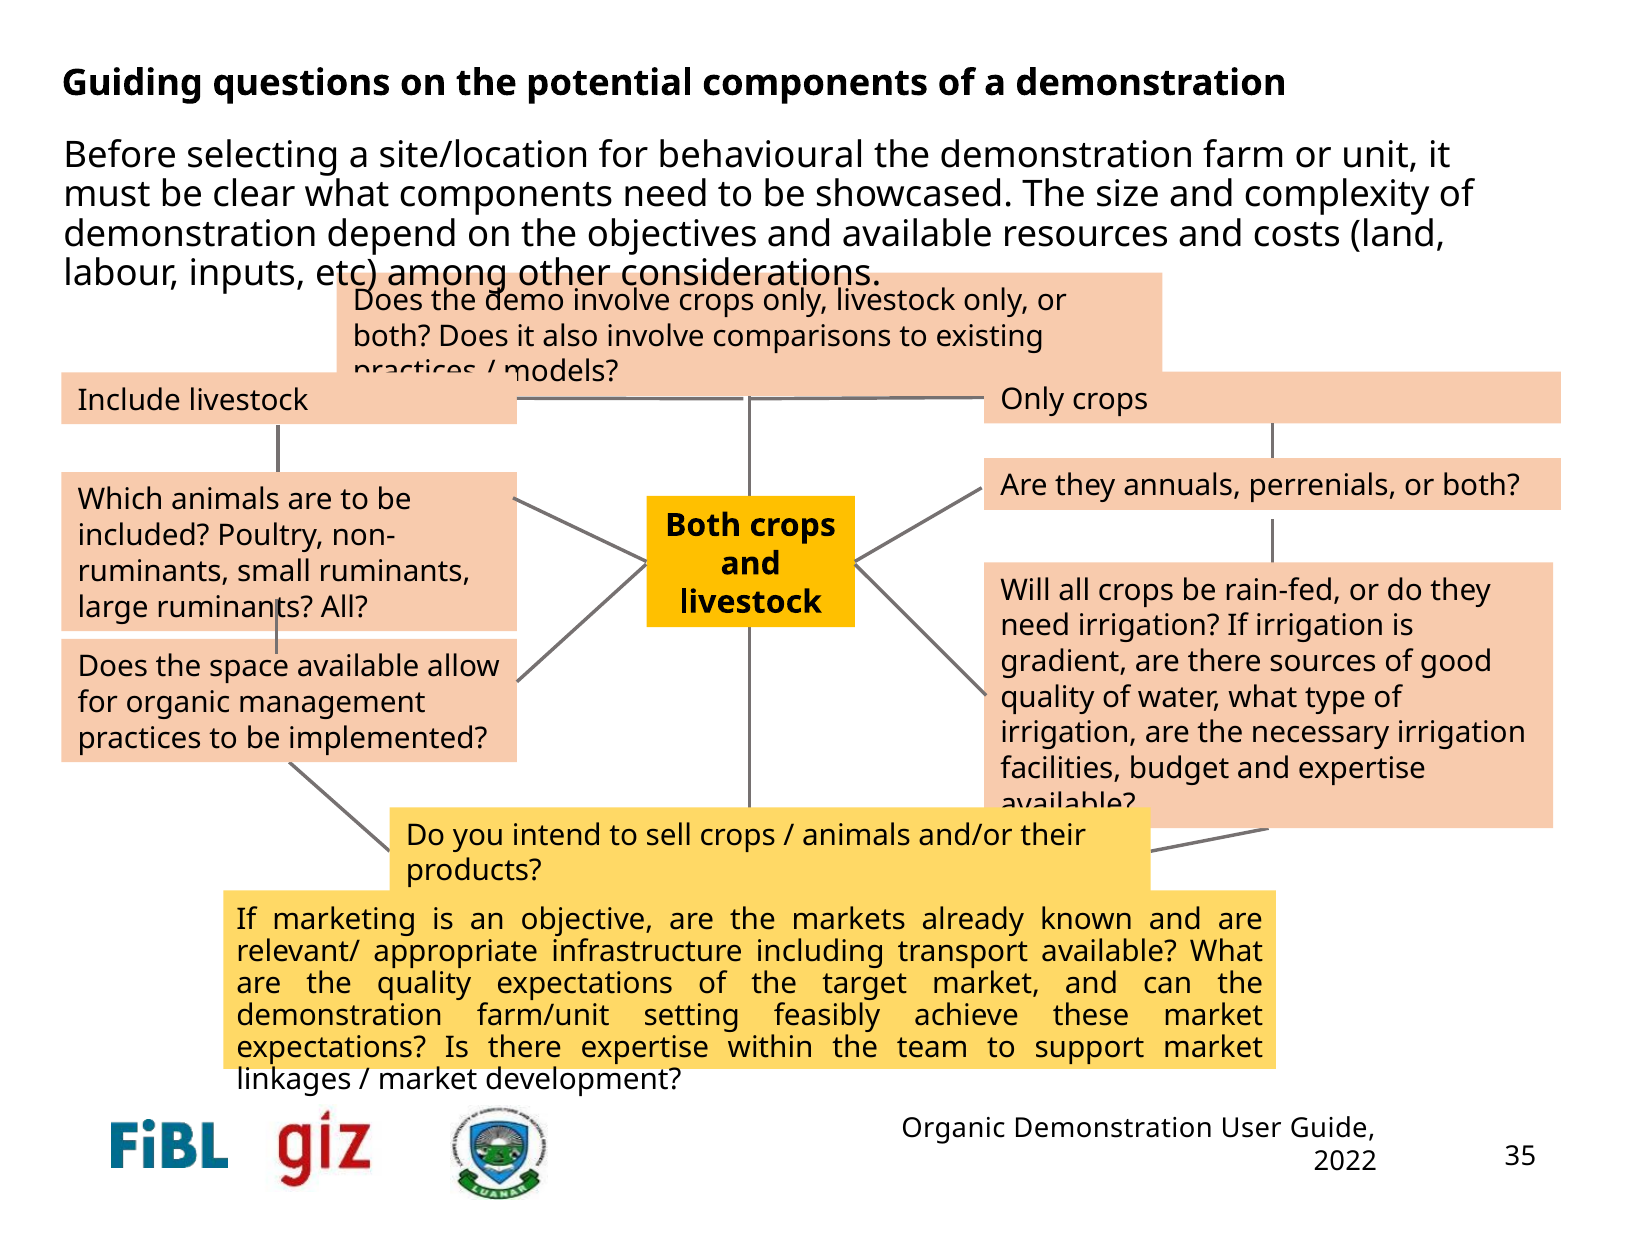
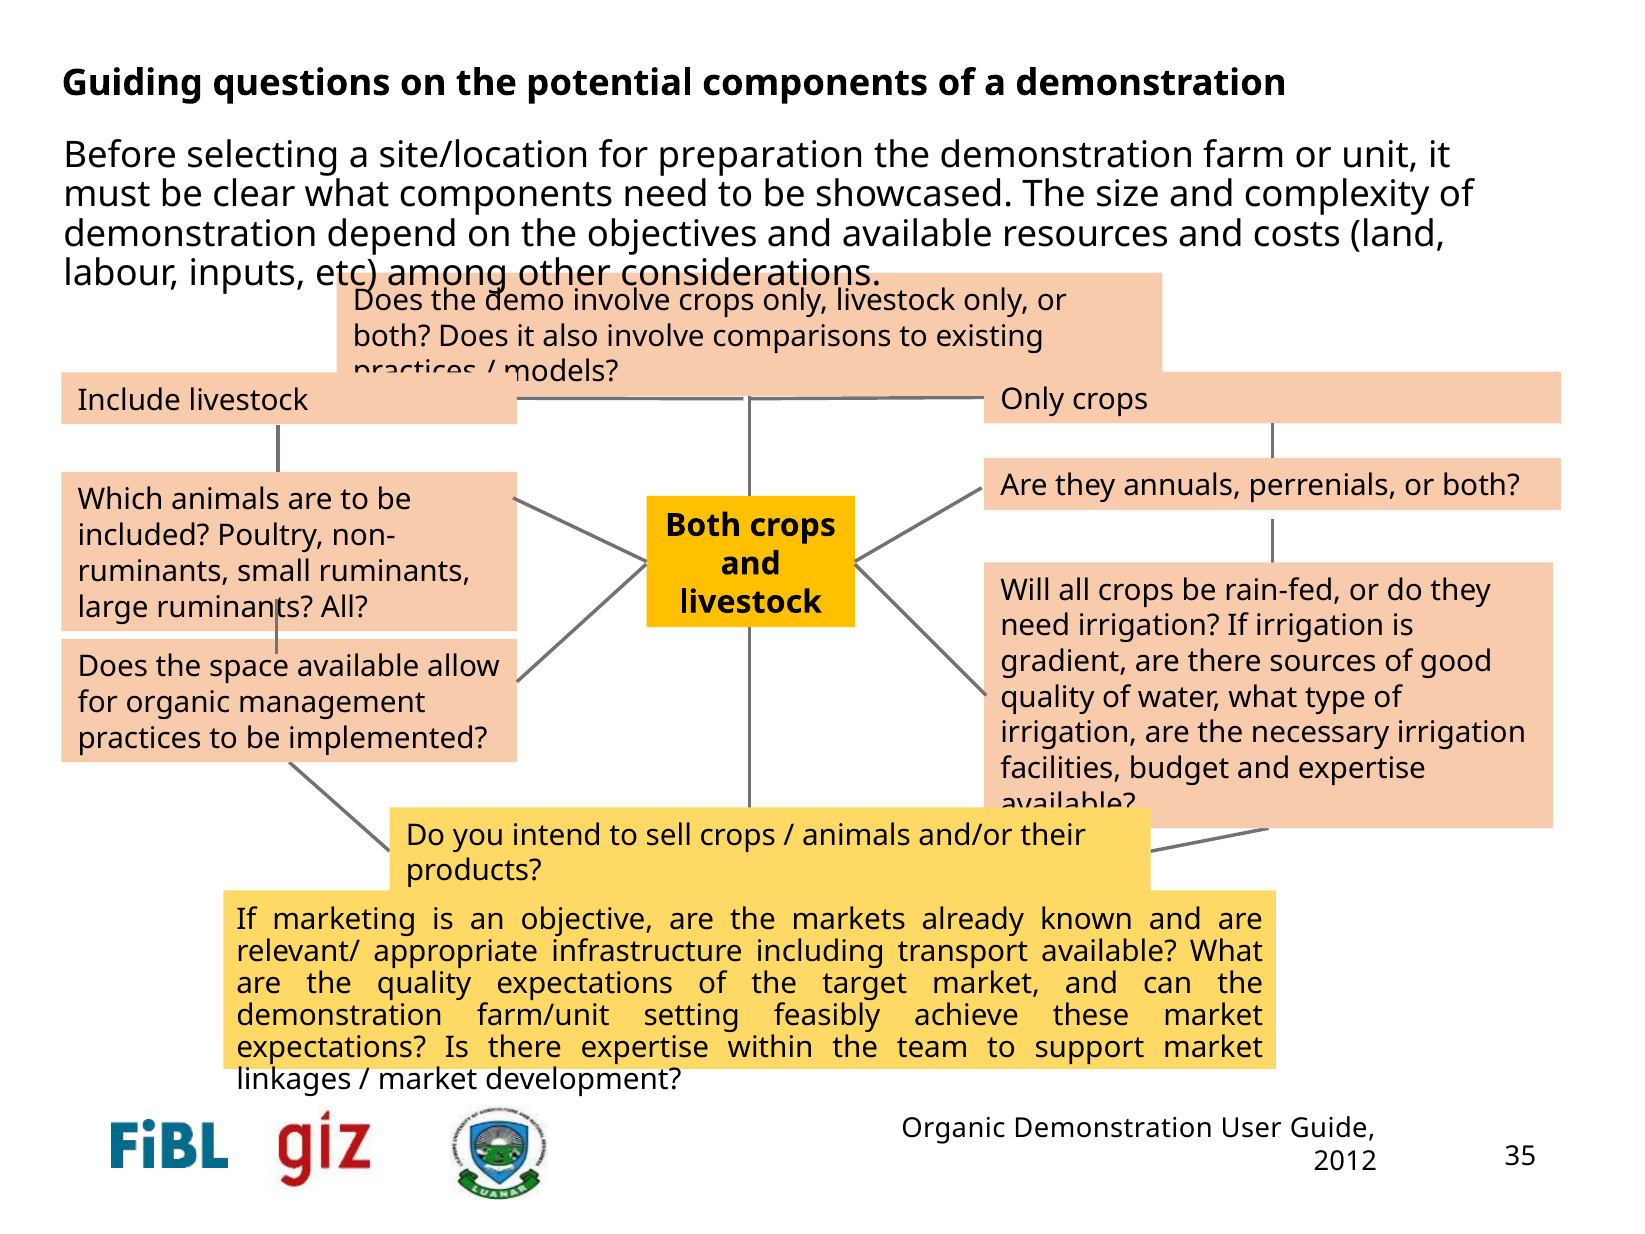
behavioural: behavioural -> preparation
2022: 2022 -> 2012
